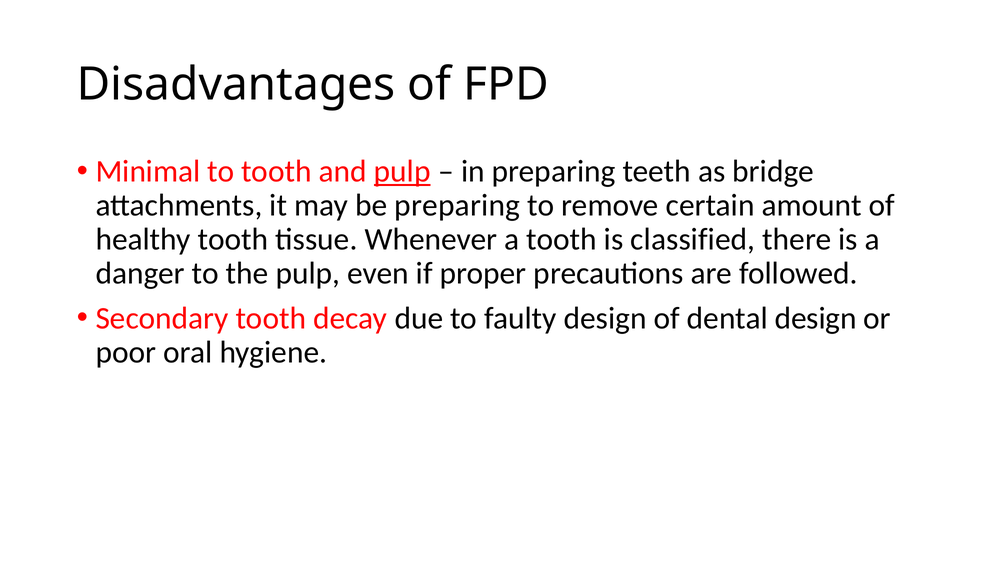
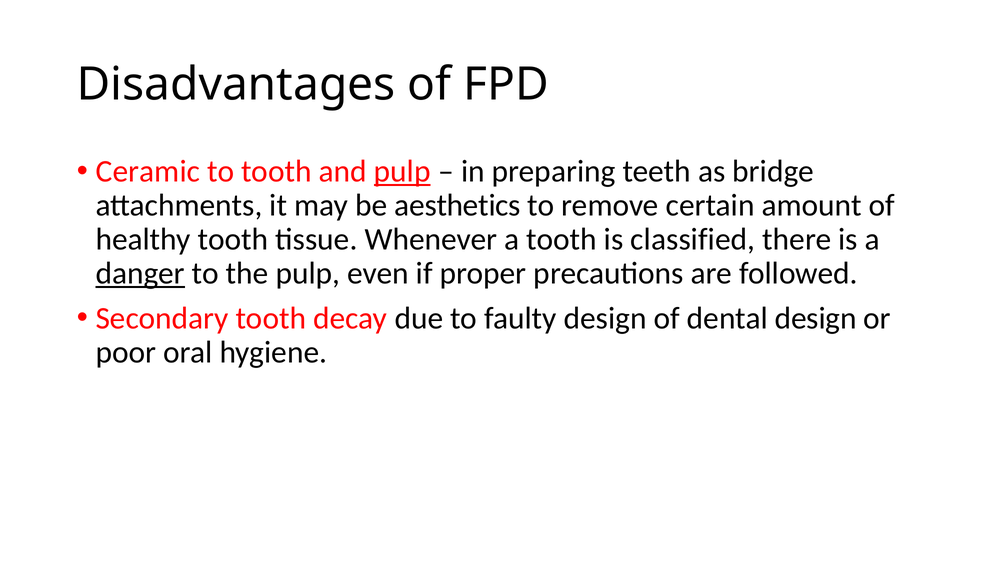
Minimal: Minimal -> Ceramic
be preparing: preparing -> aesthetics
danger underline: none -> present
